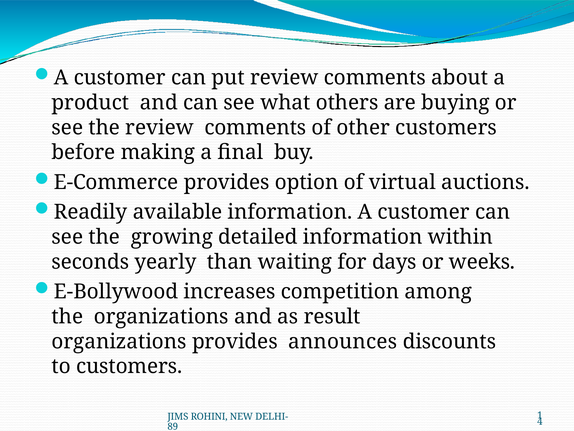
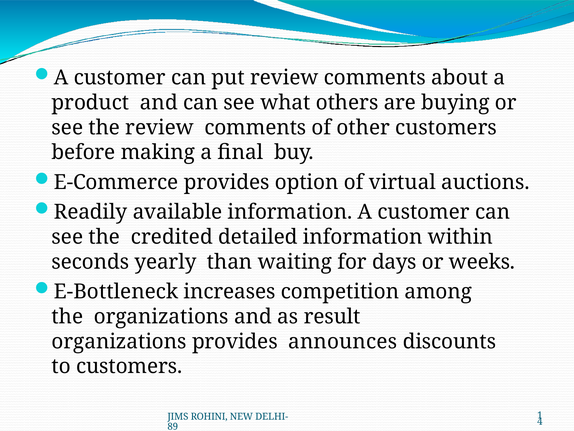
growing: growing -> credited
E-Bollywood: E-Bollywood -> E-Bottleneck
